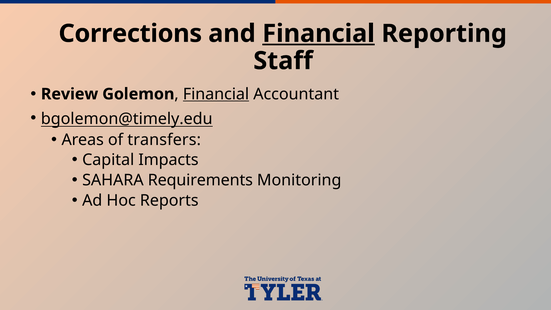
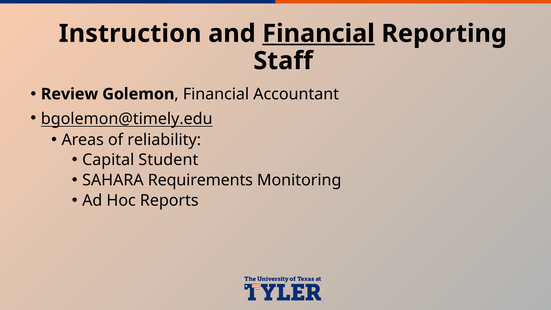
Corrections: Corrections -> Instruction
Financial at (216, 94) underline: present -> none
transfers: transfers -> reliability
Impacts: Impacts -> Student
